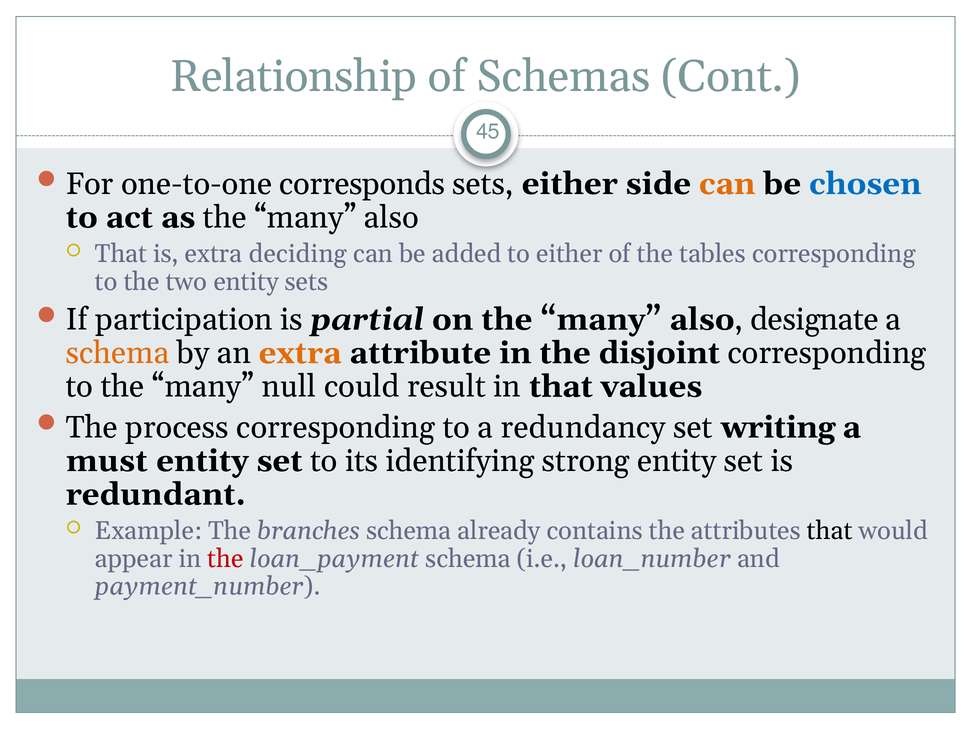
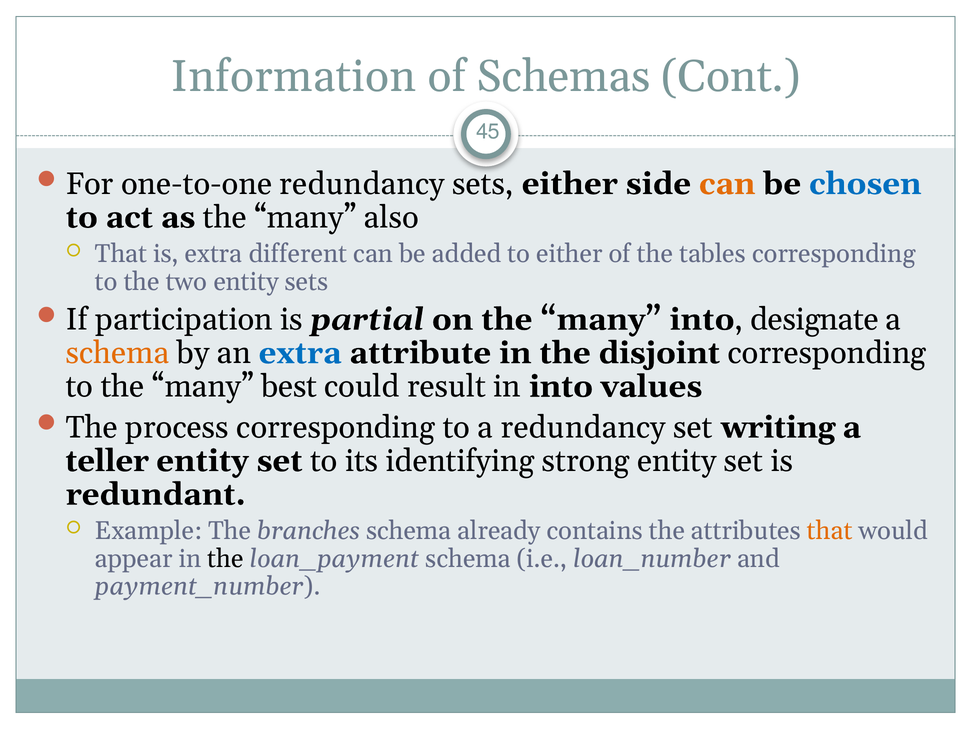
Relationship: Relationship -> Information
one-to-one corresponds: corresponds -> redundancy
deciding: deciding -> different
on the many also: also -> into
extra at (300, 353) colour: orange -> blue
null: null -> best
in that: that -> into
must: must -> teller
that at (830, 531) colour: black -> orange
the at (226, 559) colour: red -> black
